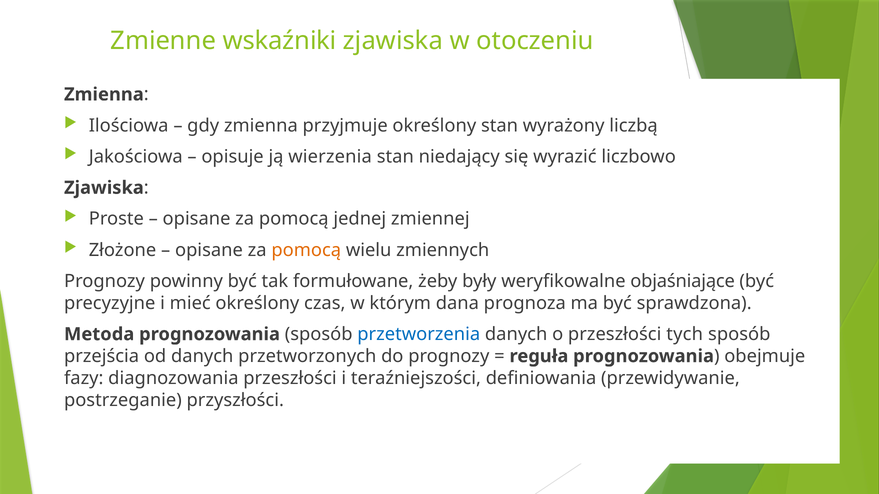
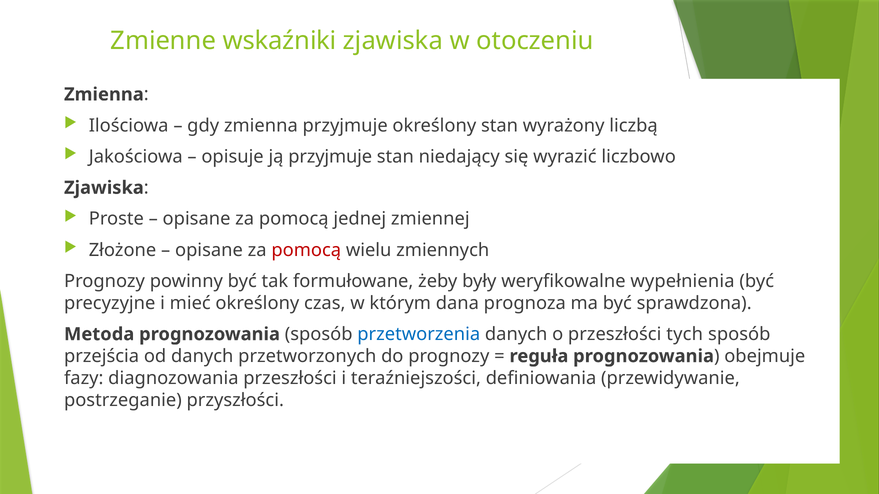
ją wierzenia: wierzenia -> przyjmuje
pomocą at (306, 250) colour: orange -> red
objaśniające: objaśniające -> wypełnienia
